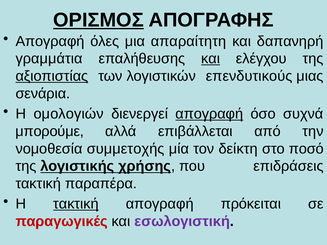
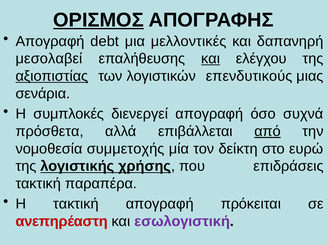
όλες: όλες -> debt
απαραίτητη: απαραίτητη -> μελλοντικές
γραμμάτια: γραμμάτια -> μεσολαβεί
ομολογιών: ομολογιών -> συμπλοκές
απογραφή at (209, 114) underline: present -> none
μπορούμε: μπορούμε -> πρόσθετα
από underline: none -> present
ποσό: ποσό -> ευρώ
τακτική at (76, 204) underline: present -> none
παραγωγικές: παραγωγικές -> ανεπηρέαστη
